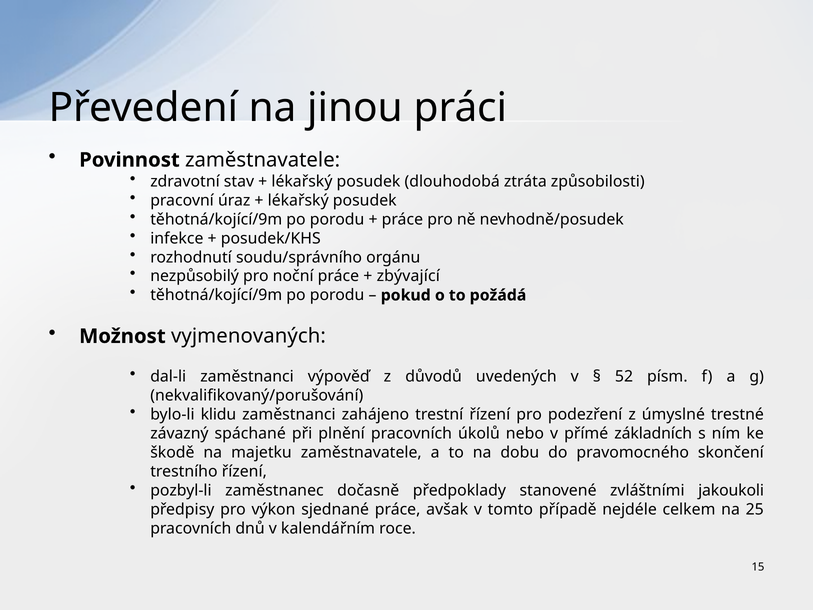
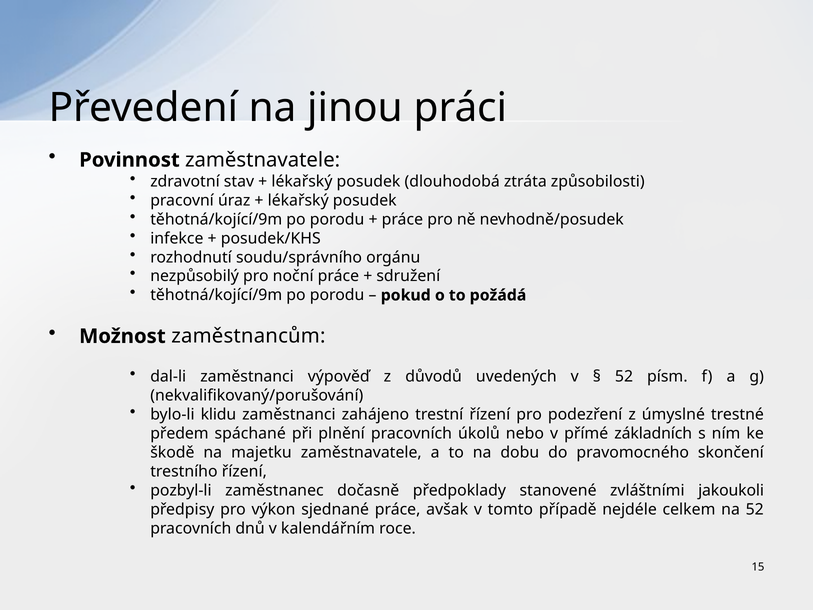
zbývající: zbývající -> sdružení
vyjmenovaných: vyjmenovaných -> zaměstnancům
závazný: závazný -> předem
na 25: 25 -> 52
